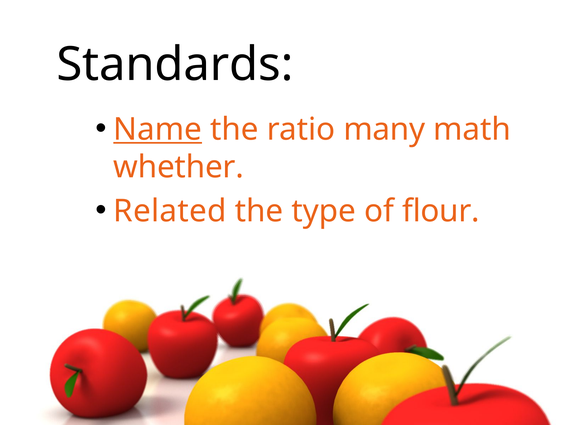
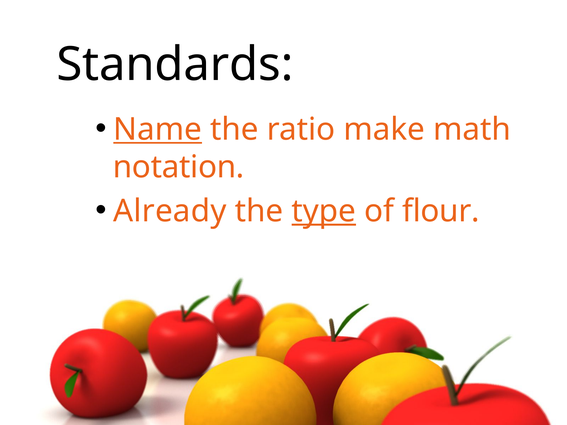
many: many -> make
whether: whether -> notation
Related: Related -> Already
type underline: none -> present
